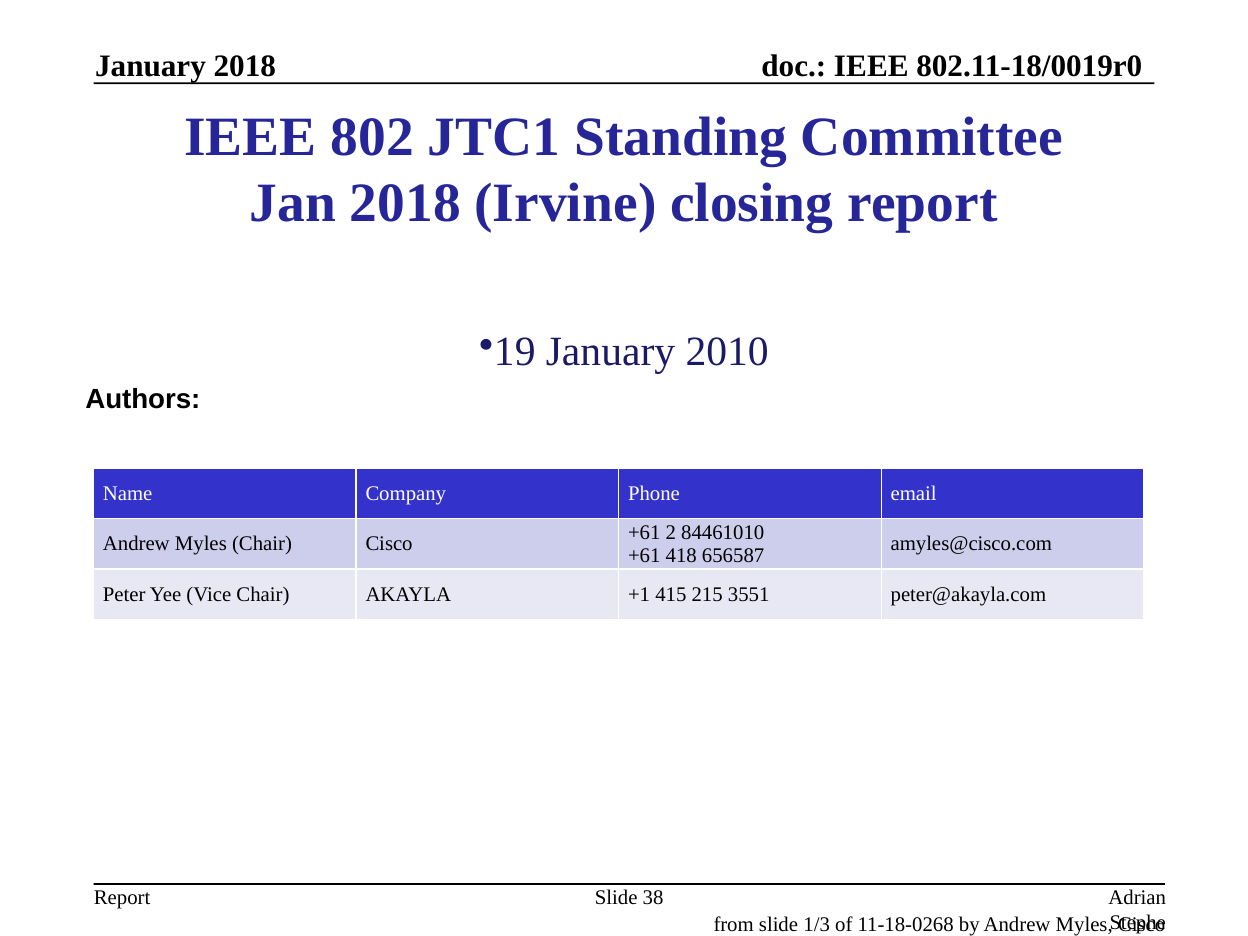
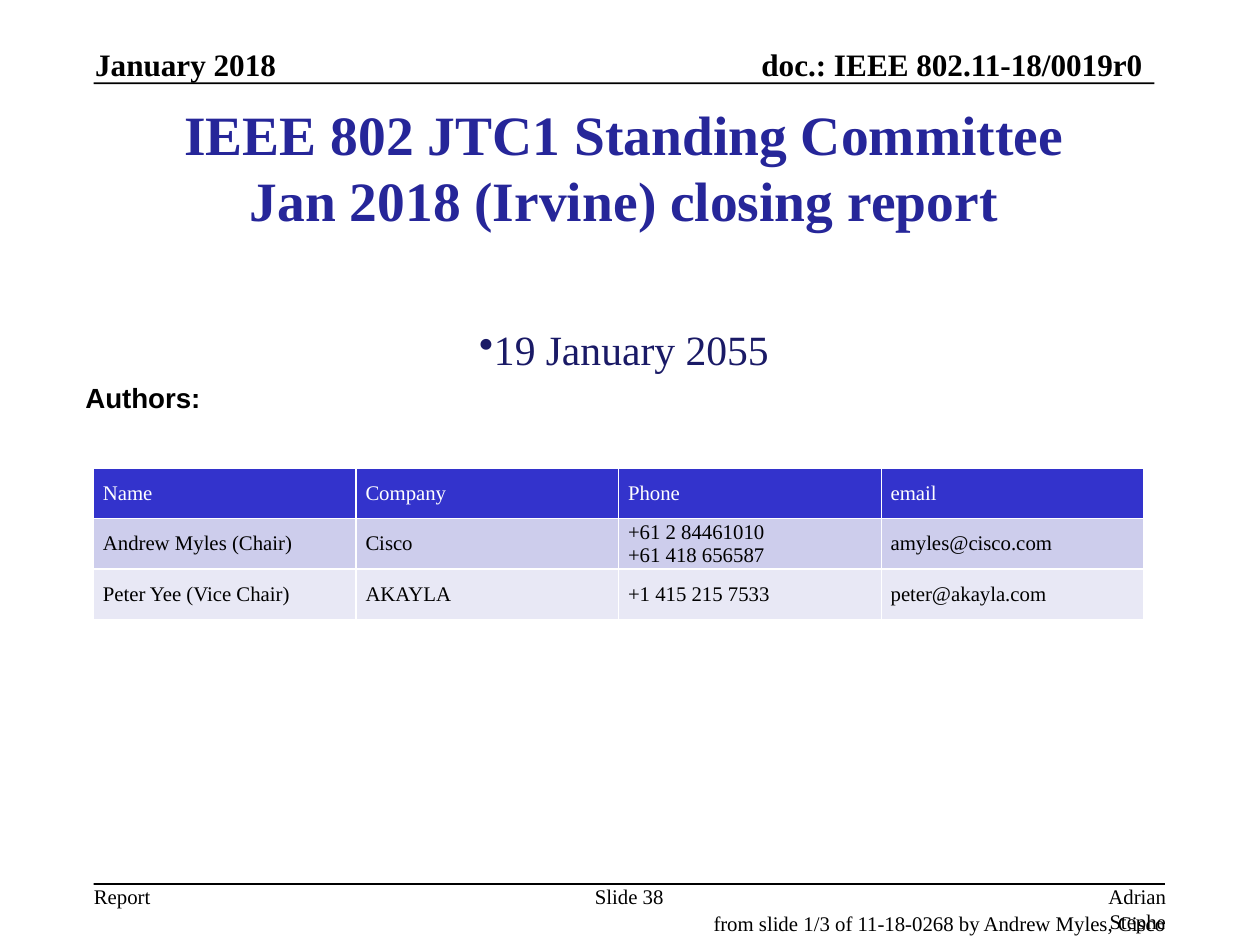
2010: 2010 -> 2055
3551: 3551 -> 7533
